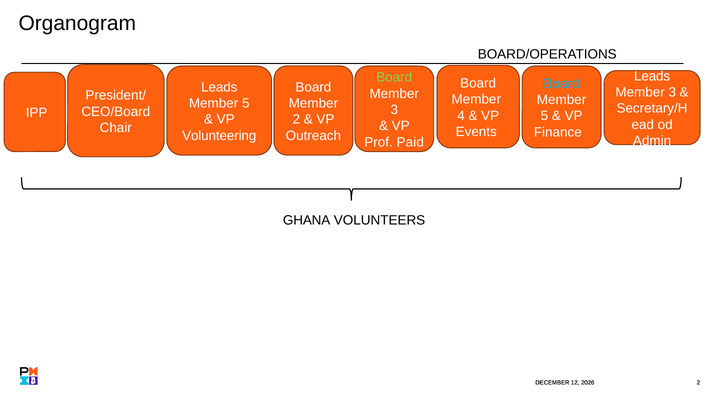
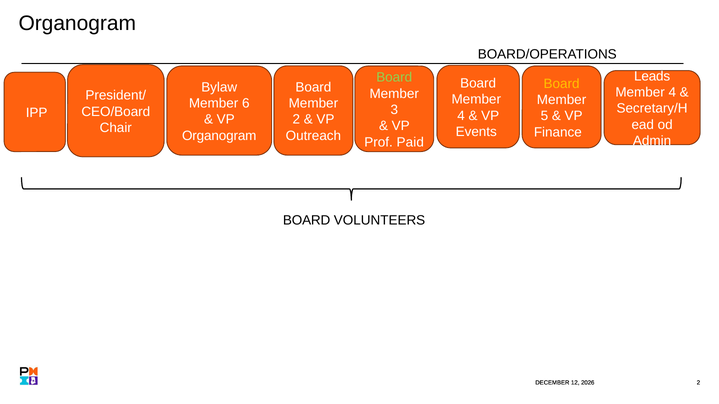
Board at (562, 84) colour: light blue -> yellow
Leads at (219, 87): Leads -> Bylaw
3 at (672, 92): 3 -> 4
5 at (246, 104): 5 -> 6
Volunteering at (219, 136): Volunteering -> Organogram
GHANA at (307, 220): GHANA -> BOARD
